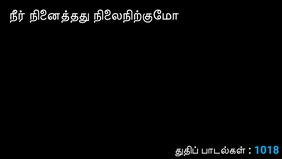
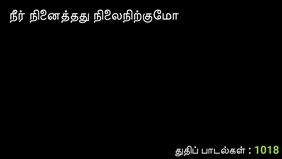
1018 colour: light blue -> light green
